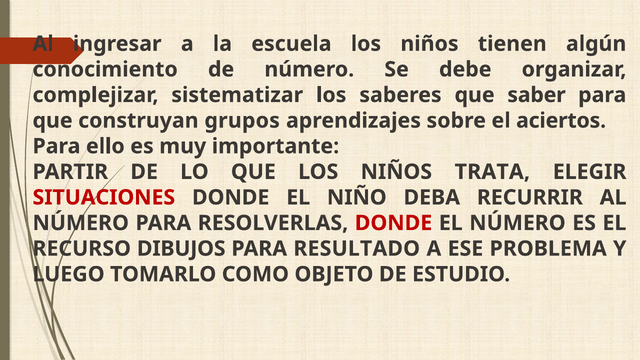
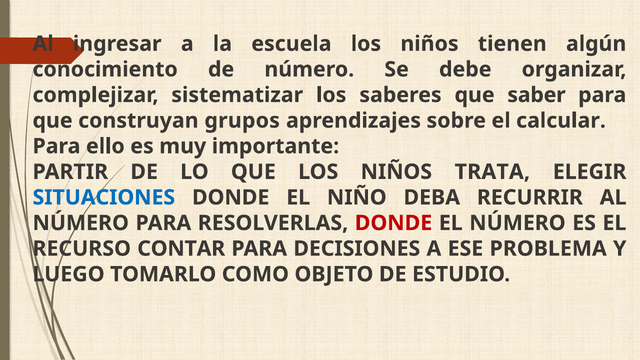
aciertos: aciertos -> calcular
SITUACIONES colour: red -> blue
DIBUJOS: DIBUJOS -> CONTAR
RESULTADO: RESULTADO -> DECISIONES
